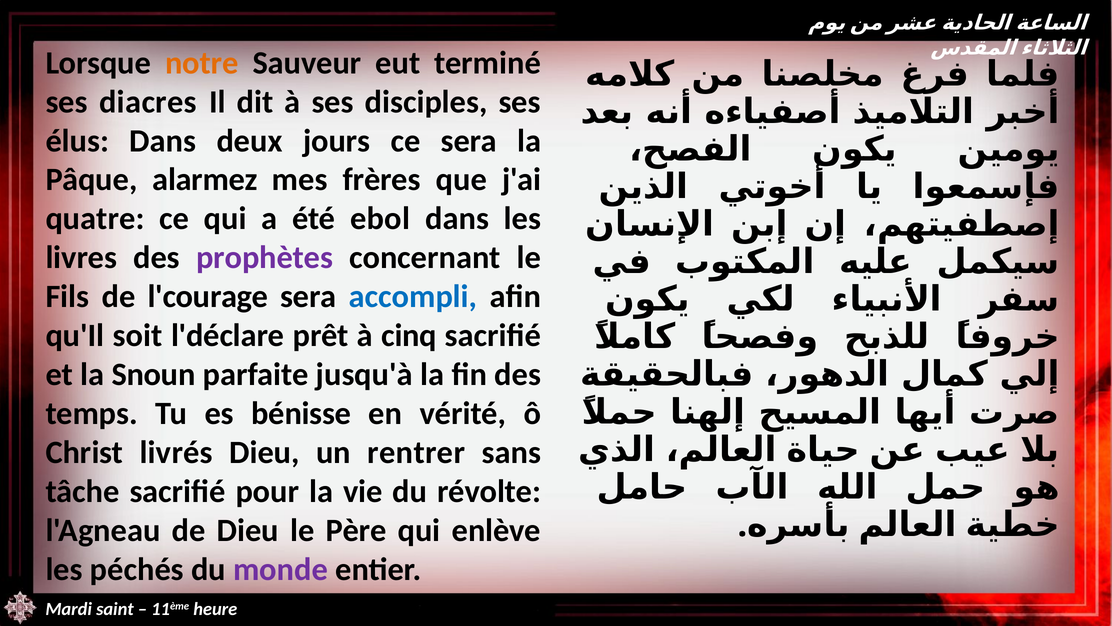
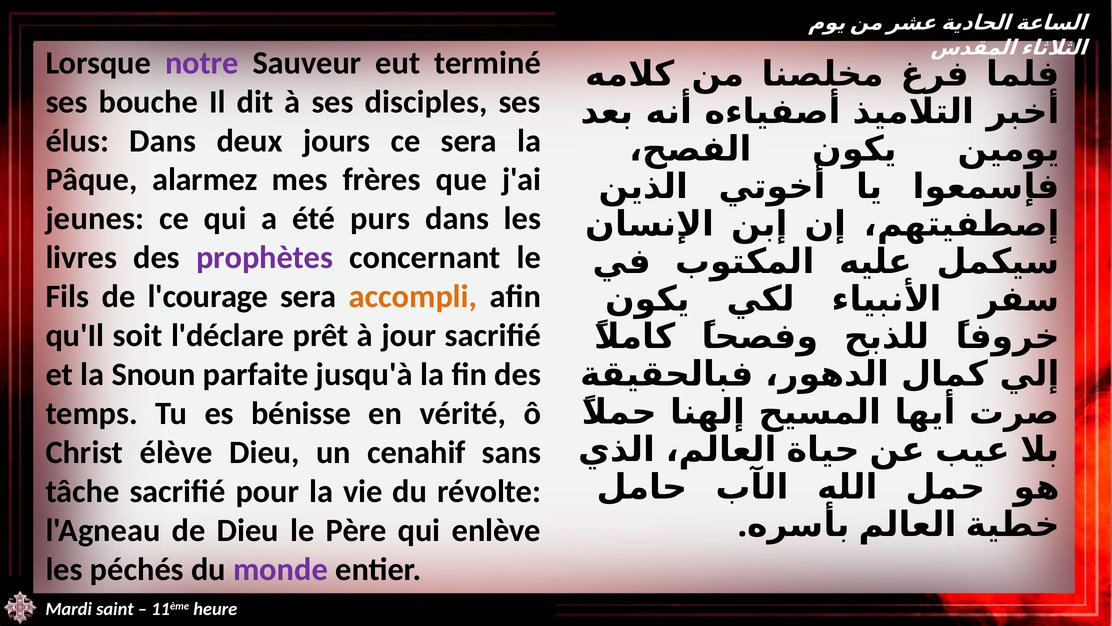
notre colour: orange -> purple
diacres: diacres -> bouche
quatre: quatre -> jeunes
ebol: ebol -> purs
accompli colour: blue -> orange
cinq: cinq -> jour
livrés: livrés -> élève
rentrer: rentrer -> cenahif
